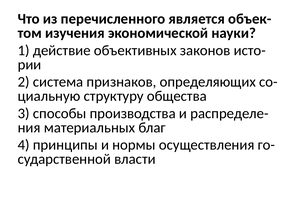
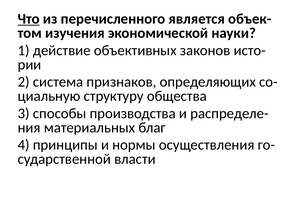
Что underline: none -> present
